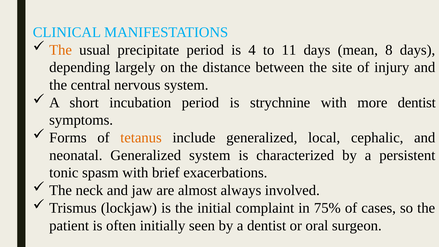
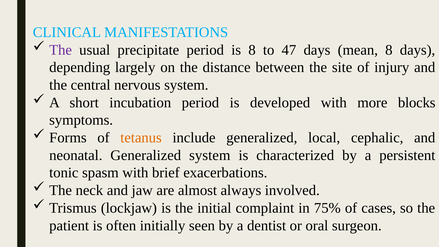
The at (61, 50) colour: orange -> purple
is 4: 4 -> 8
11: 11 -> 47
strychnine: strychnine -> developed
more dentist: dentist -> blocks
